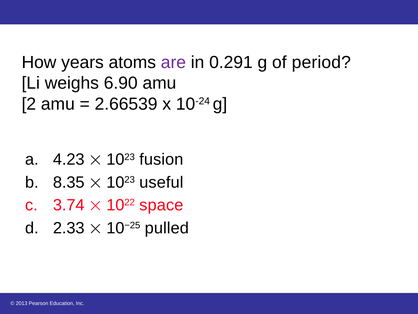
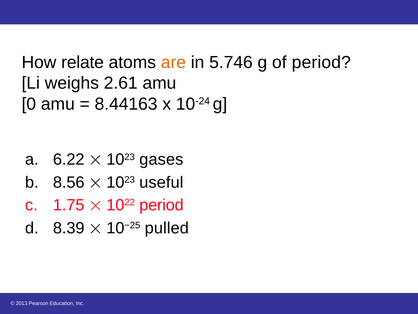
years: years -> relate
are colour: purple -> orange
0.291: 0.291 -> 5.746
6.90: 6.90 -> 2.61
2: 2 -> 0
2.66539: 2.66539 -> 8.44163
4.23: 4.23 -> 6.22
fusion: fusion -> gases
8.35: 8.35 -> 8.56
3.74: 3.74 -> 1.75
1022 space: space -> period
2.33: 2.33 -> 8.39
